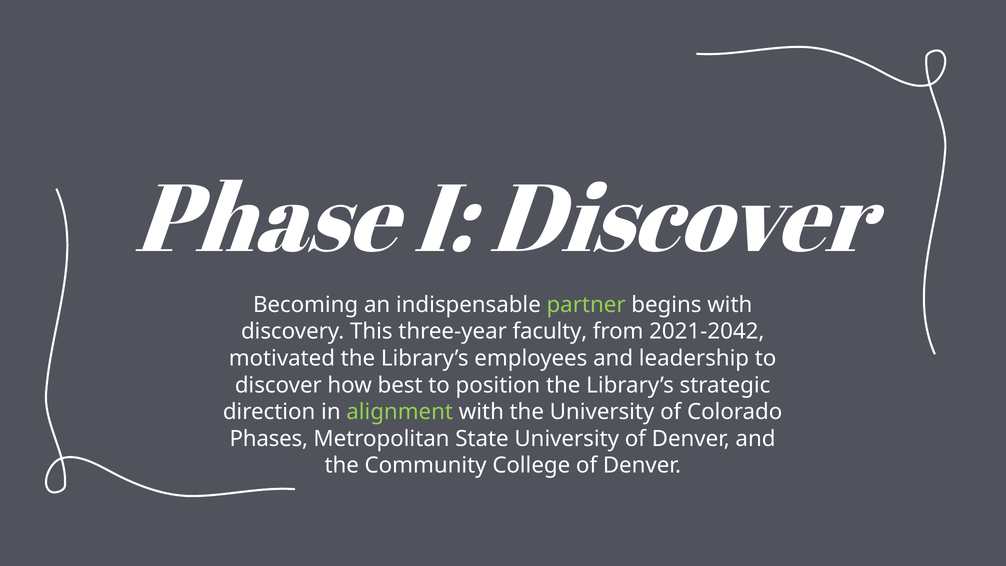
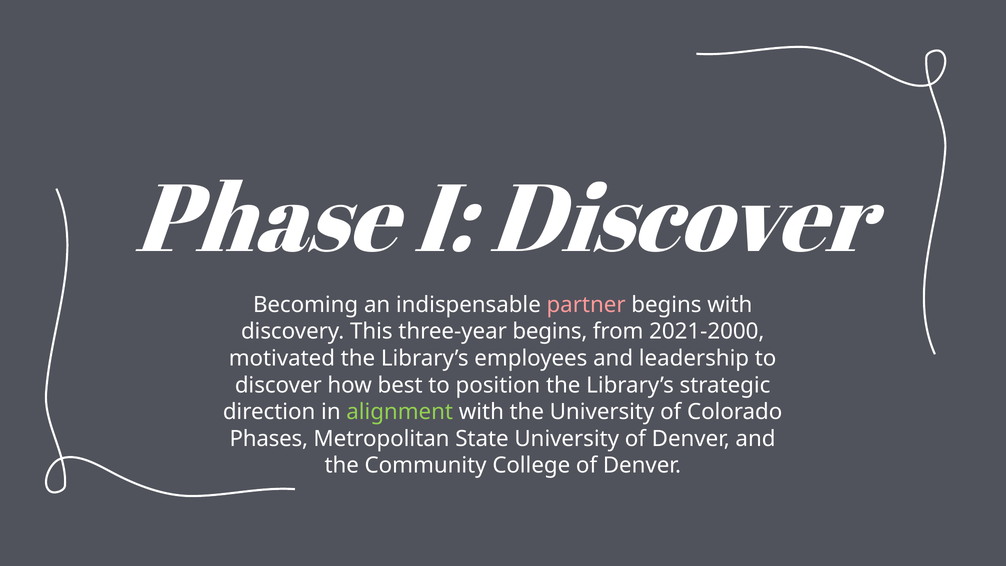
partner colour: light green -> pink
three-year faculty: faculty -> begins
2021-2042: 2021-2042 -> 2021-2000
